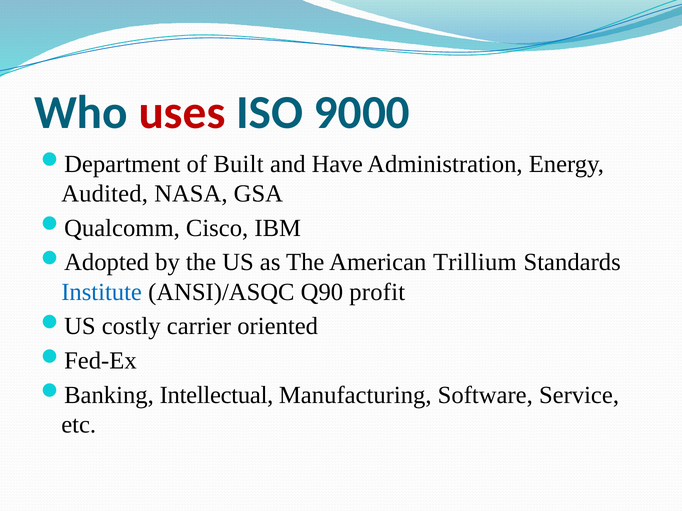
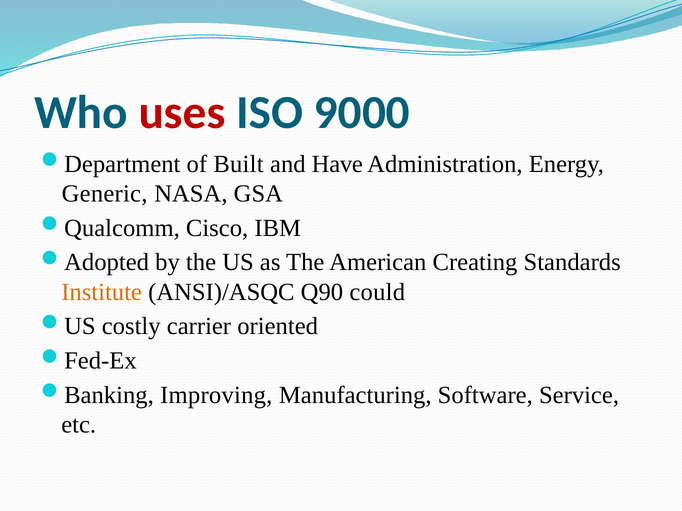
Audited: Audited -> Generic
Trillium: Trillium -> Creating
Institute colour: blue -> orange
profit: profit -> could
Intellectual: Intellectual -> Improving
